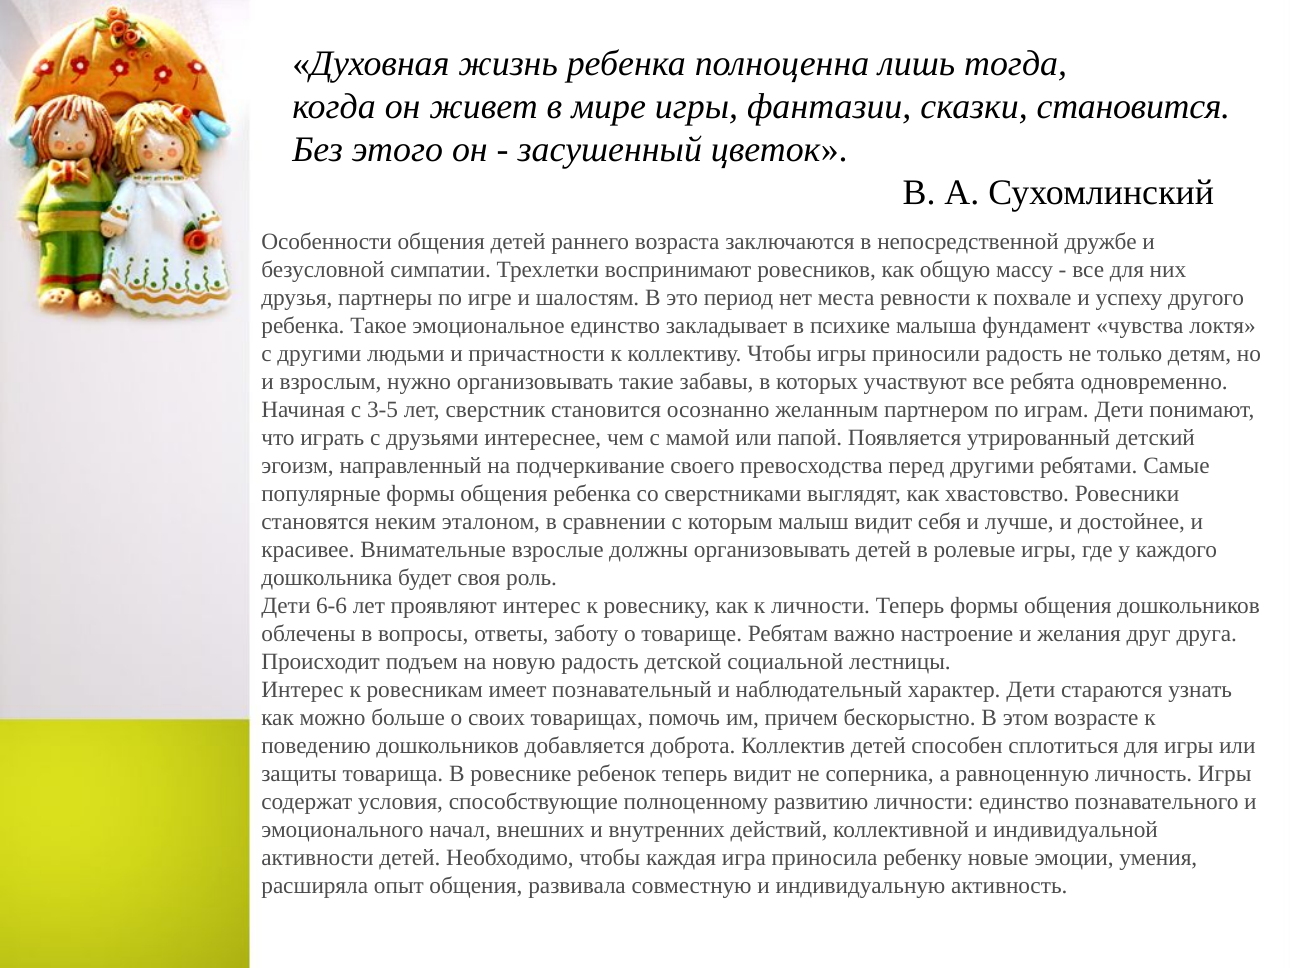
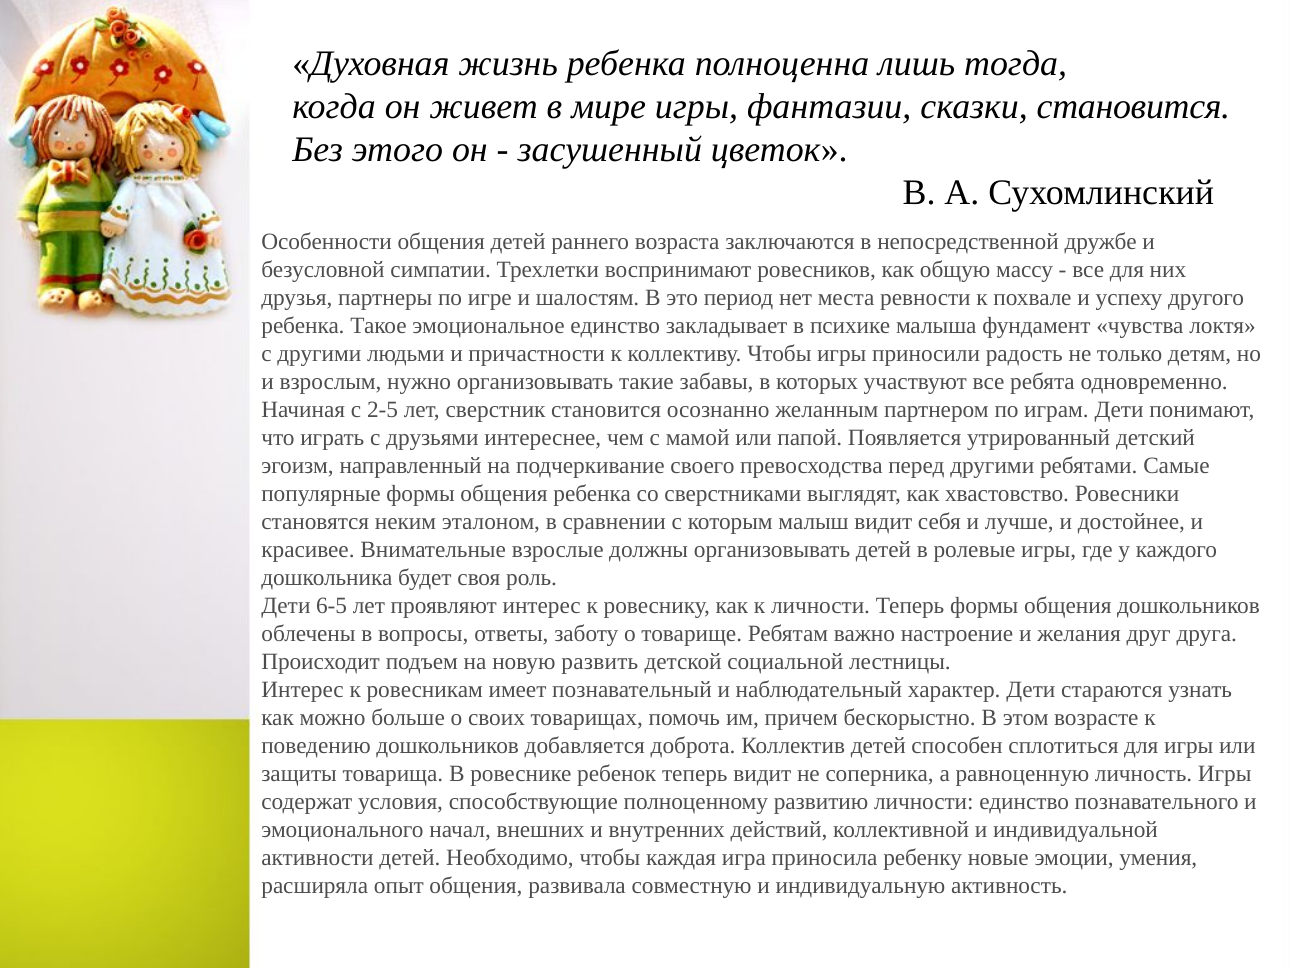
3-5: 3-5 -> 2-5
6-6: 6-6 -> 6-5
новую радость: радость -> развить
